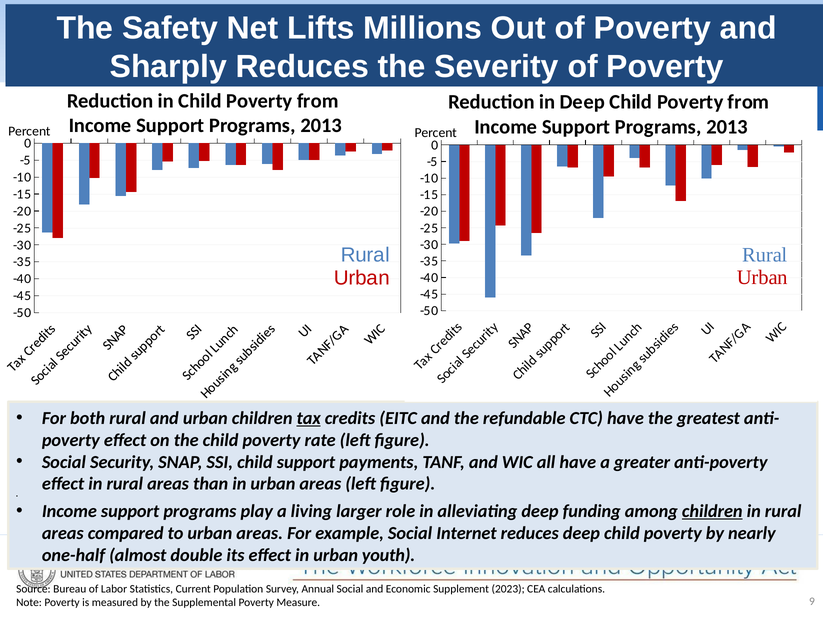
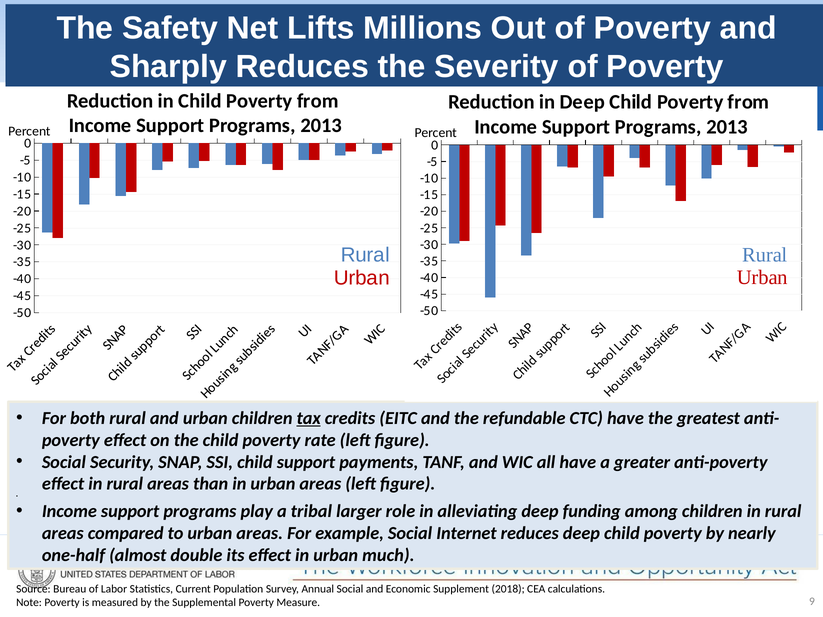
living: living -> tribal
children at (712, 512) underline: present -> none
youth: youth -> much
2023: 2023 -> 2018
